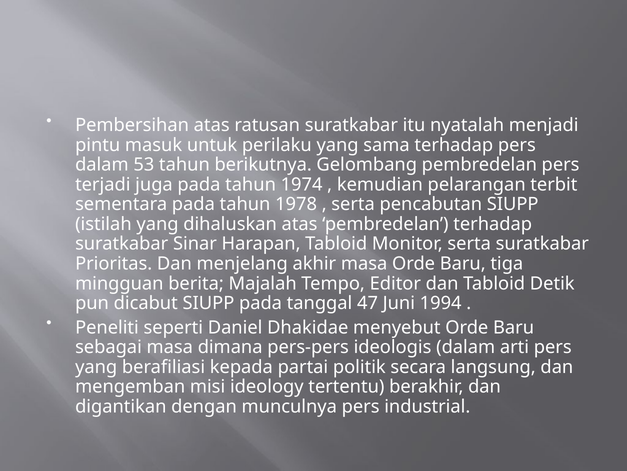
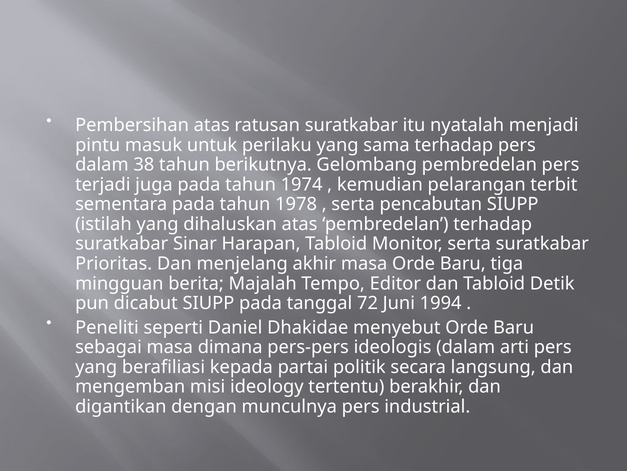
53: 53 -> 38
47: 47 -> 72
